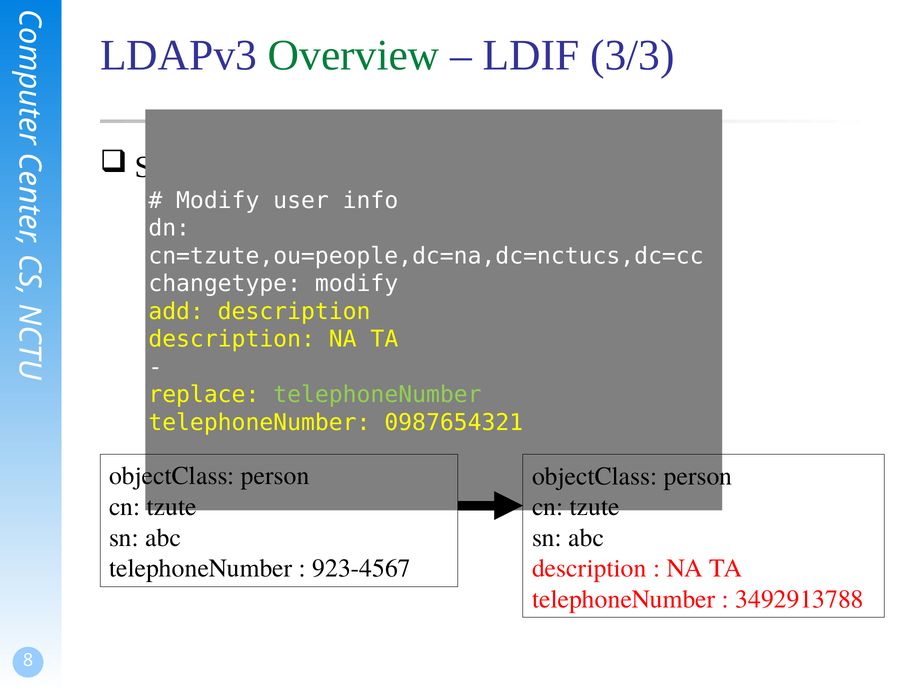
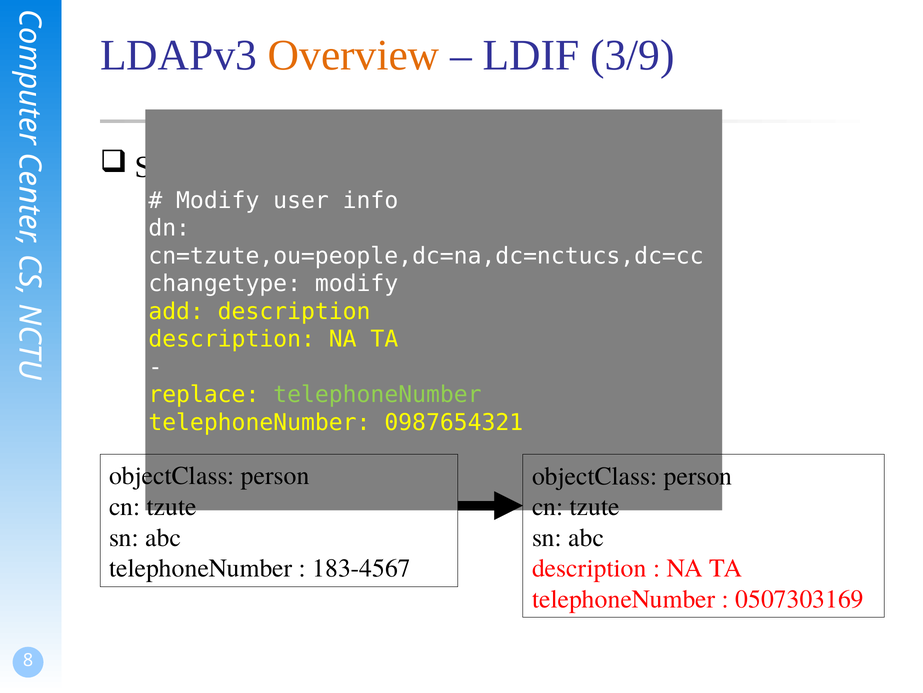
Overview colour: green -> orange
3/3: 3/3 -> 3/9
923-4567: 923-4567 -> 183-4567
3492913788: 3492913788 -> 0507303169
